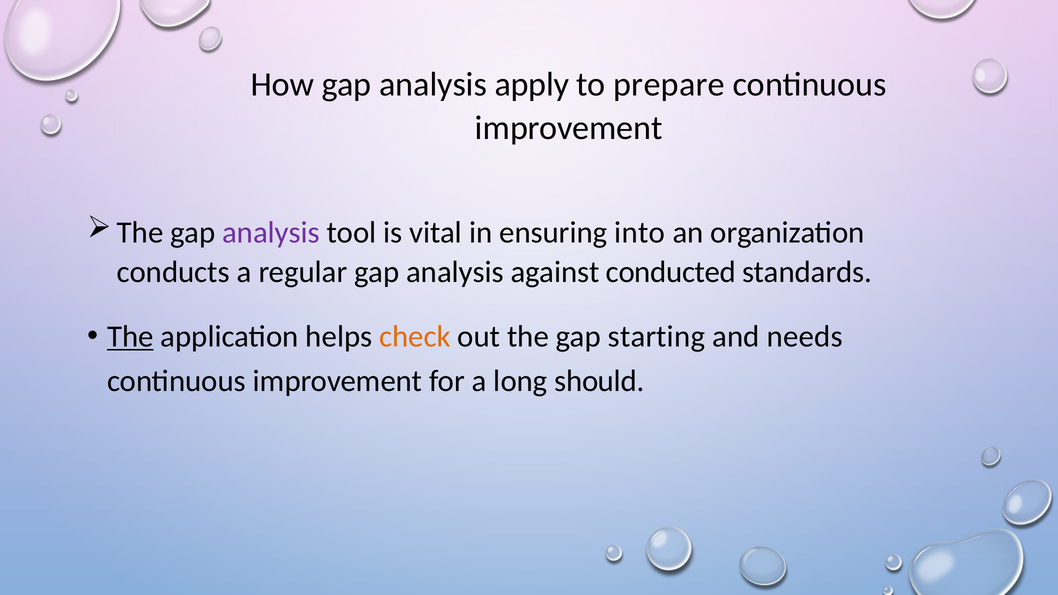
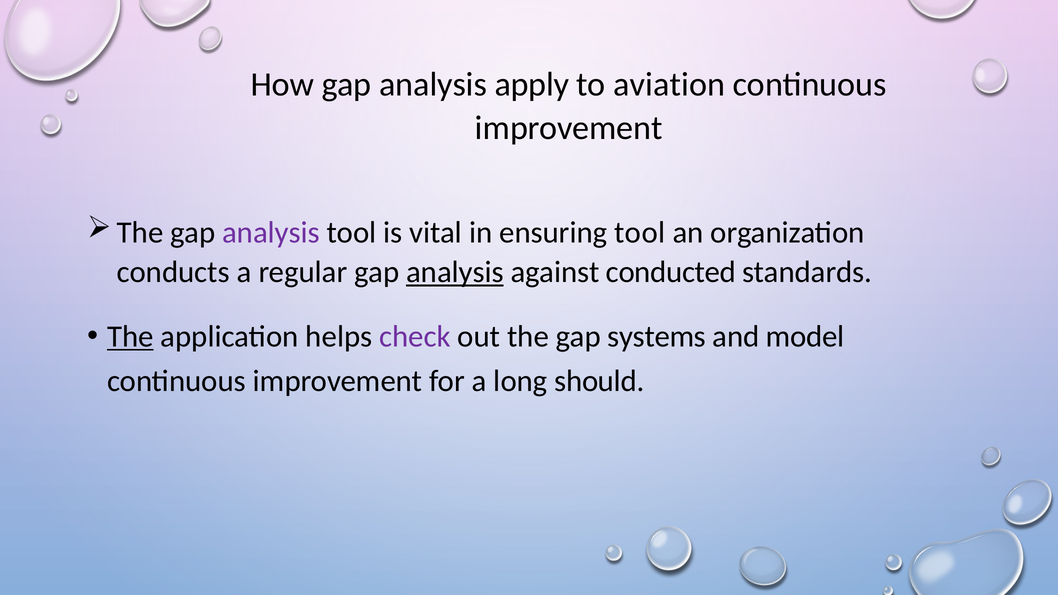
prepare: prepare -> aviation
ensuring into: into -> tool
analysis at (455, 272) underline: none -> present
check colour: orange -> purple
starting: starting -> systems
needs: needs -> model
